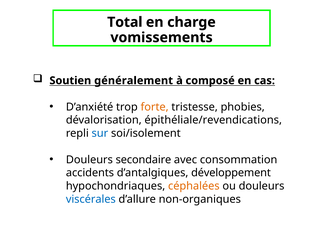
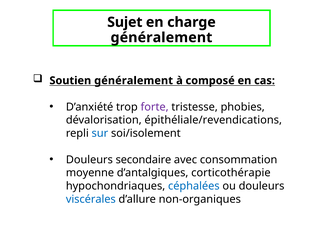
Total: Total -> Sujet
vomissements at (162, 37): vomissements -> généralement
forte colour: orange -> purple
accidents: accidents -> moyenne
développement: développement -> corticothérapie
céphalées colour: orange -> blue
